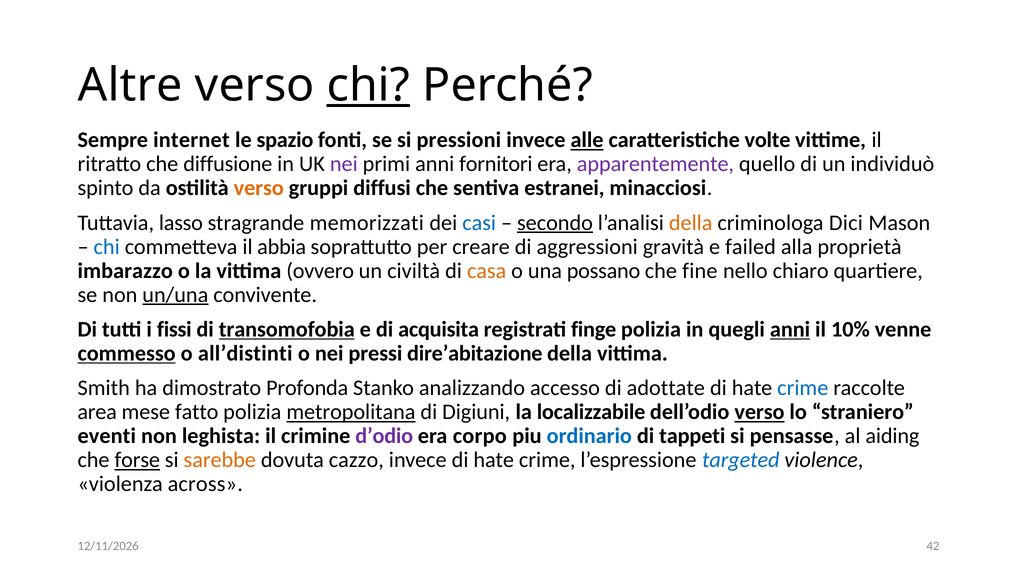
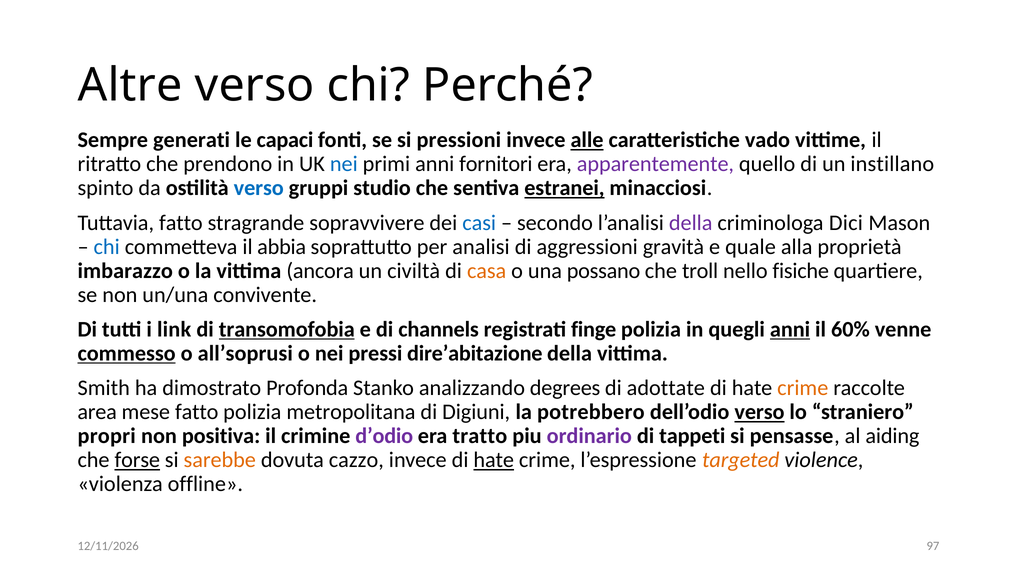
chi at (368, 85) underline: present -> none
internet: internet -> generati
spazio: spazio -> capaci
volte: volte -> vado
diffusione: diffusione -> prendono
nei at (344, 164) colour: purple -> blue
individuò: individuò -> instillano
verso at (259, 188) colour: orange -> blue
diffusi: diffusi -> studio
estranei underline: none -> present
Tuttavia lasso: lasso -> fatto
memorizzati: memorizzati -> sopravvivere
secondo underline: present -> none
della at (691, 223) colour: orange -> purple
creare: creare -> analisi
failed: failed -> quale
ovvero: ovvero -> ancora
fine: fine -> troll
chiaro: chiaro -> fisiche
un/una underline: present -> none
fissi: fissi -> link
acquisita: acquisita -> channels
10%: 10% -> 60%
all’distinti: all’distinti -> all’soprusi
accesso: accesso -> degrees
crime at (803, 388) colour: blue -> orange
metropolitana underline: present -> none
localizzabile: localizzabile -> potrebbero
eventi: eventi -> propri
leghista: leghista -> positiva
corpo: corpo -> tratto
ordinario colour: blue -> purple
hate at (494, 460) underline: none -> present
targeted colour: blue -> orange
across: across -> offline
42: 42 -> 97
